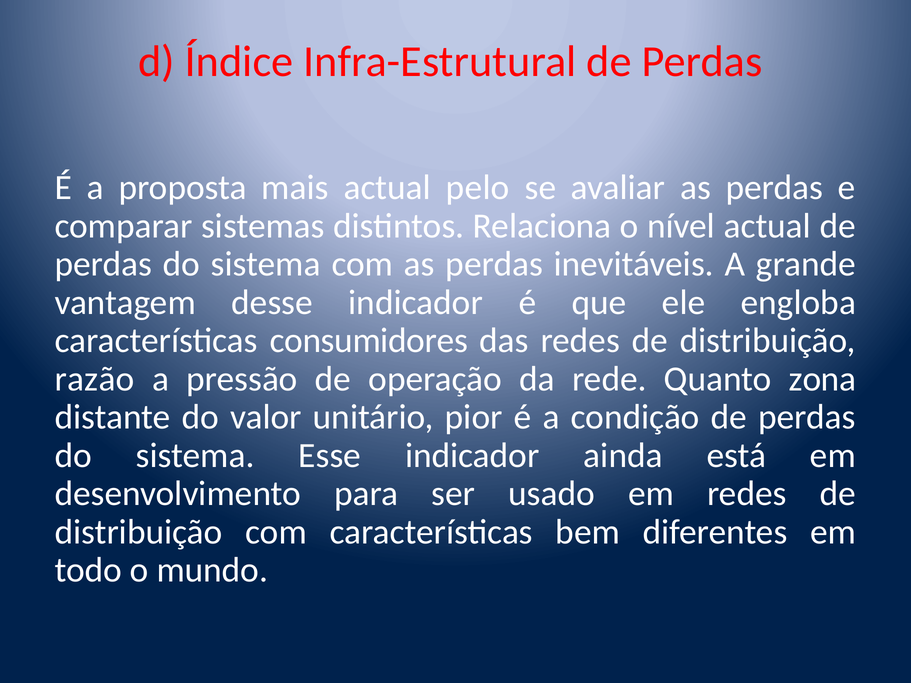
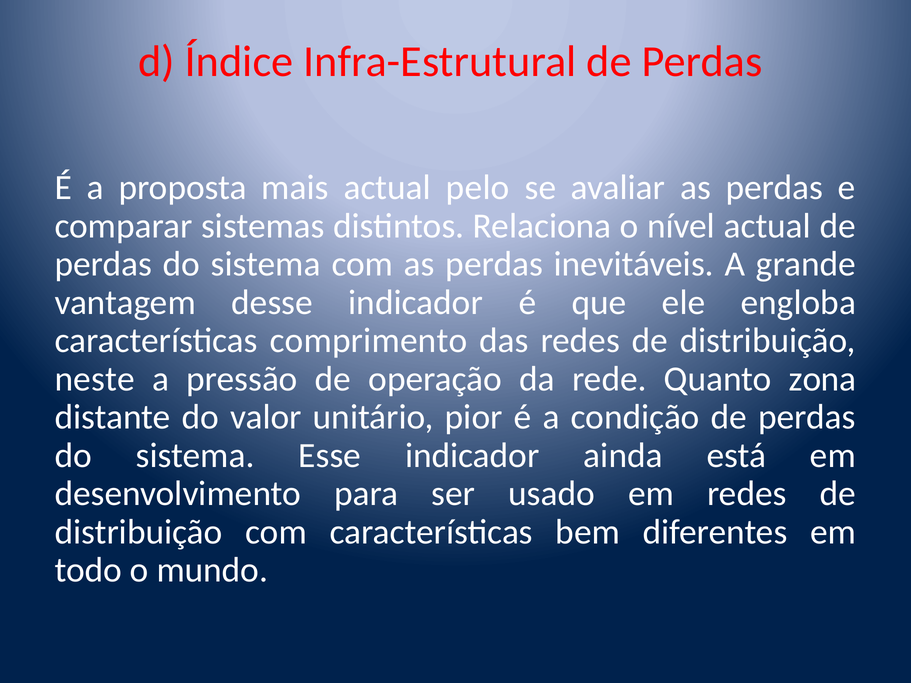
consumidores: consumidores -> comprimento
razão: razão -> neste
